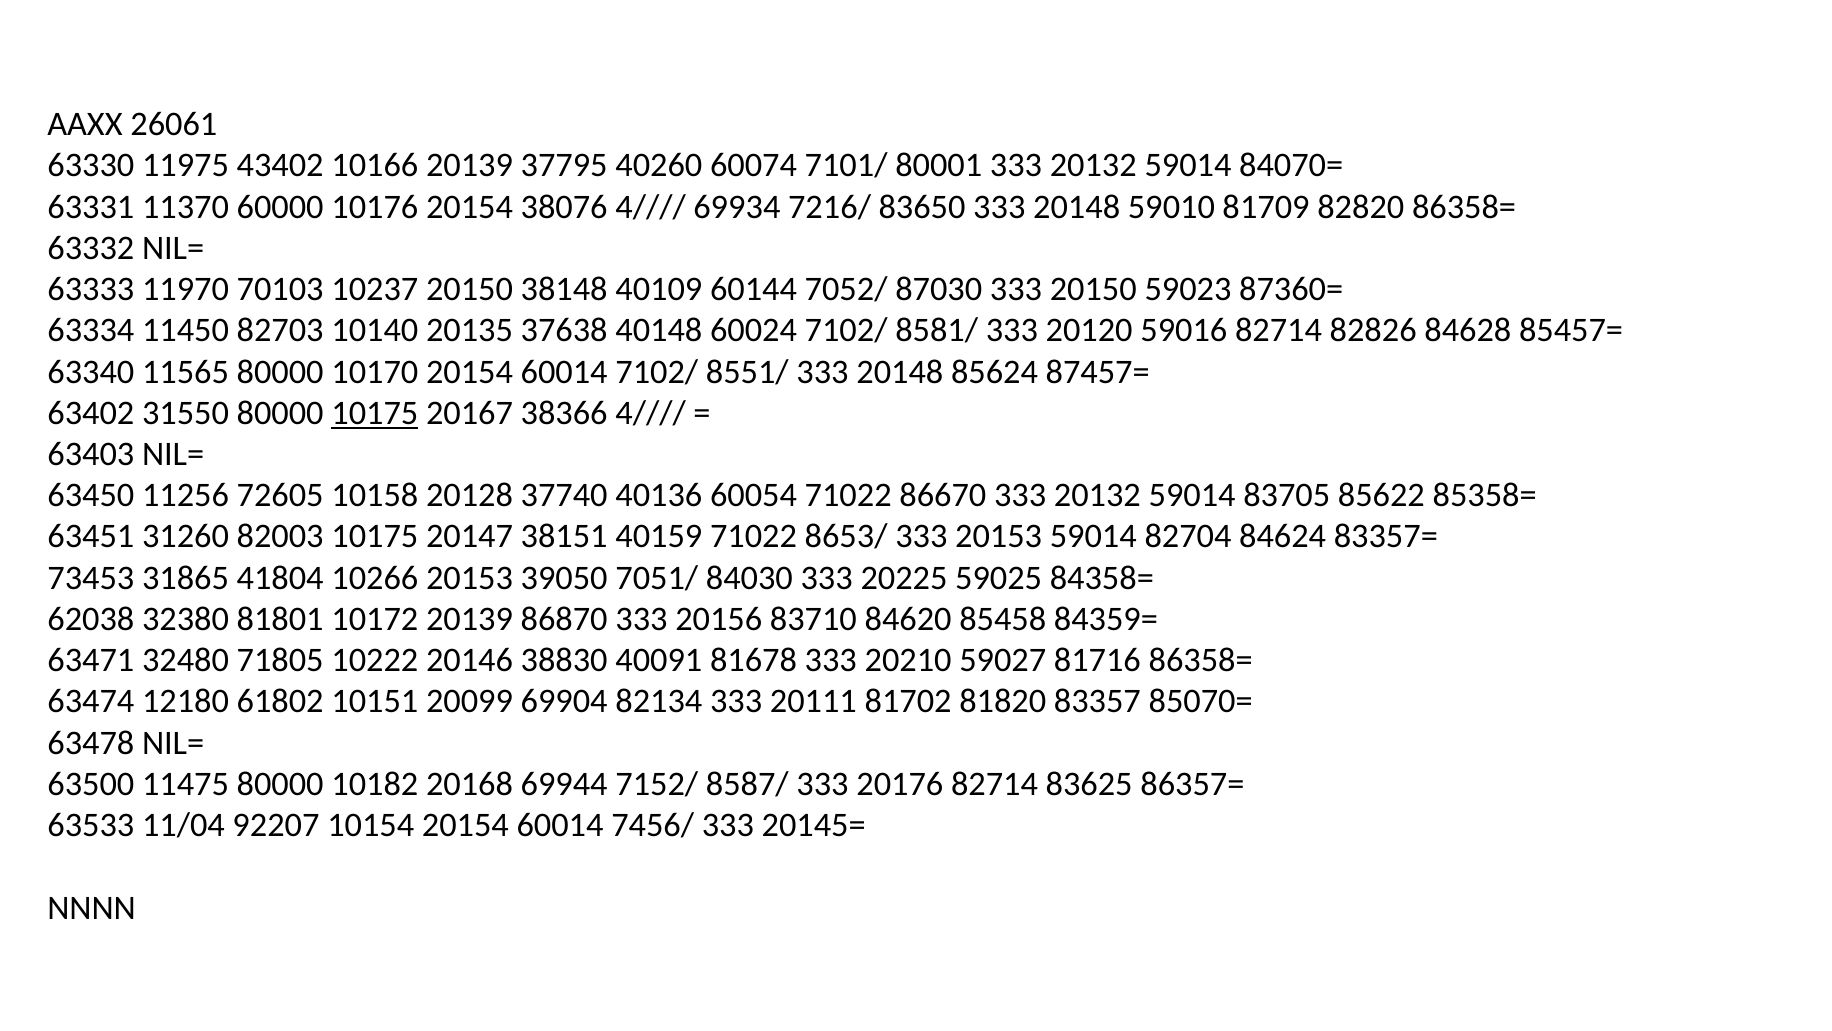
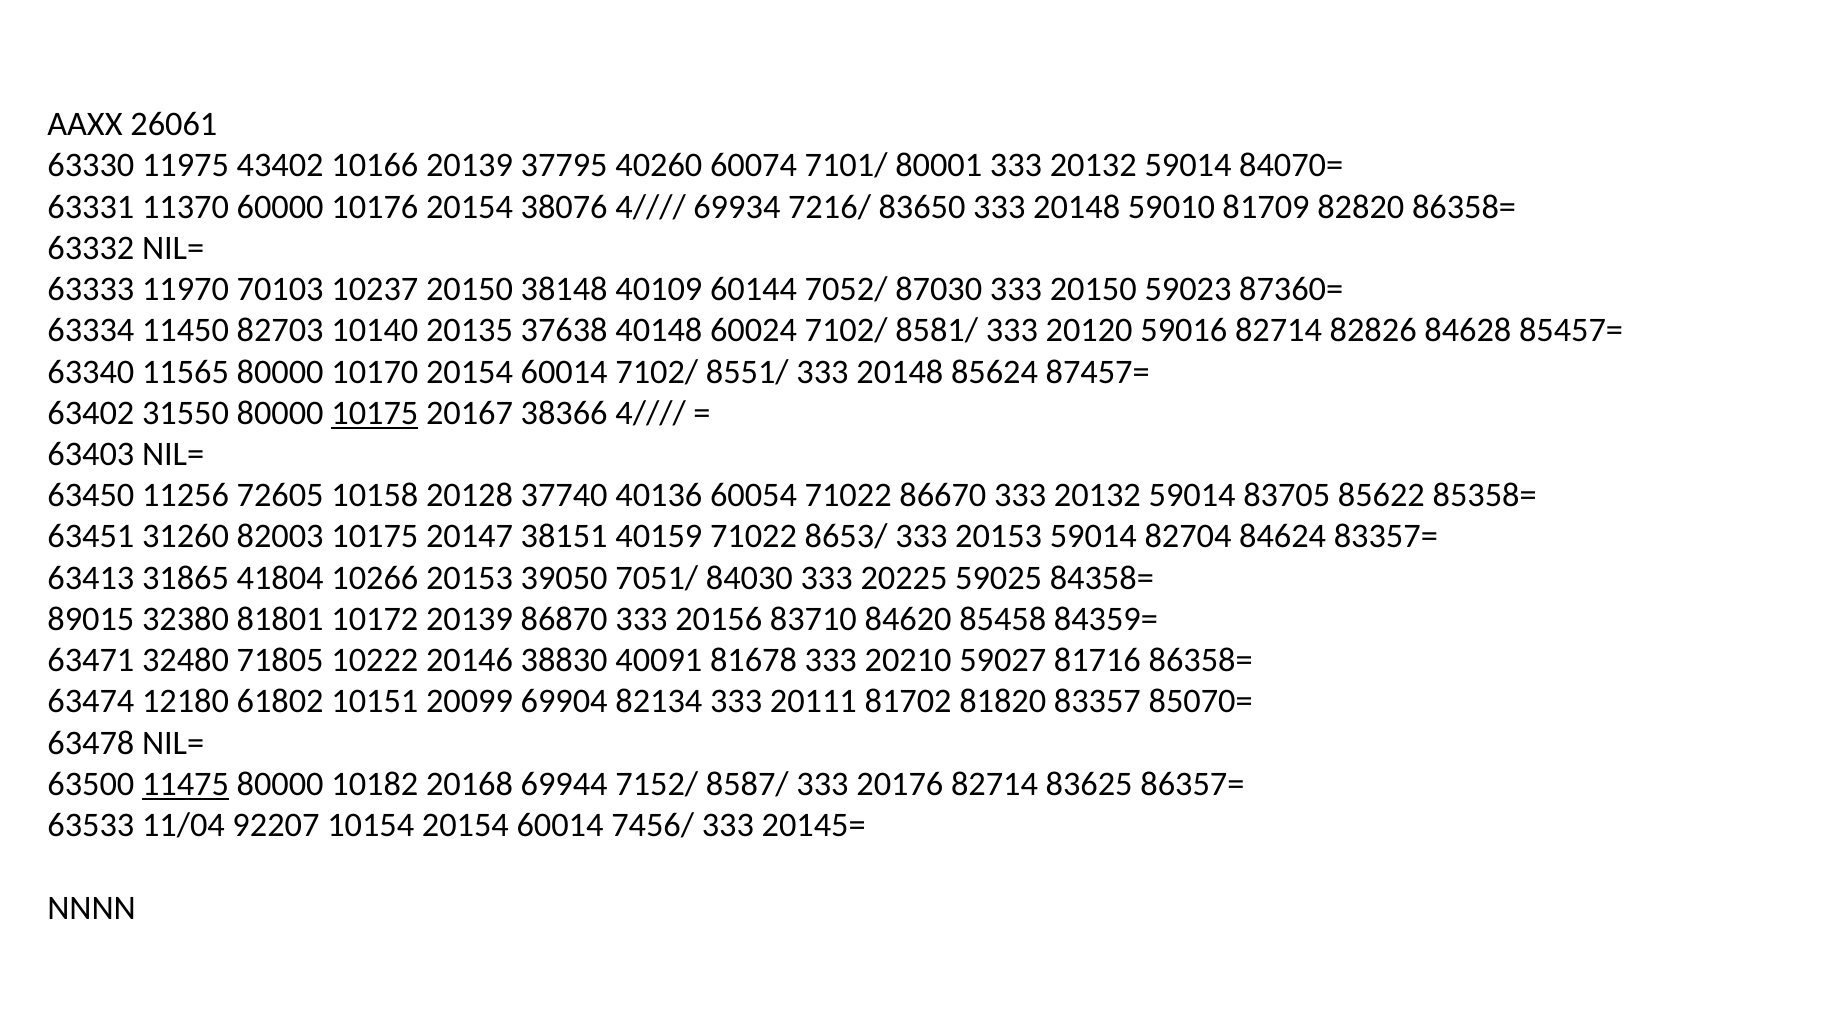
73453: 73453 -> 63413
62038: 62038 -> 89015
11475 underline: none -> present
